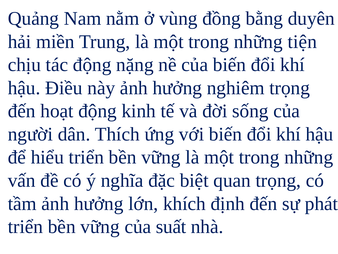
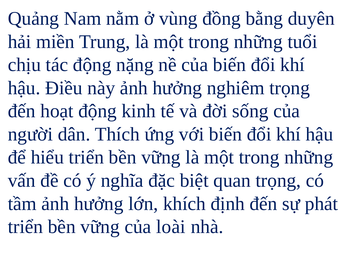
tiện: tiện -> tuổi
suất: suất -> loài
